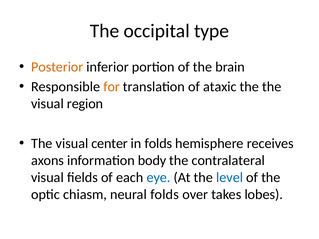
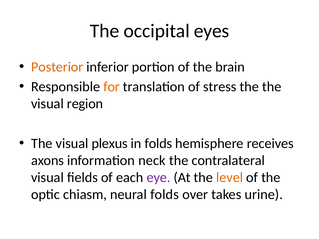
type: type -> eyes
ataxic: ataxic -> stress
center: center -> plexus
body: body -> neck
eye colour: blue -> purple
level colour: blue -> orange
lobes: lobes -> urine
